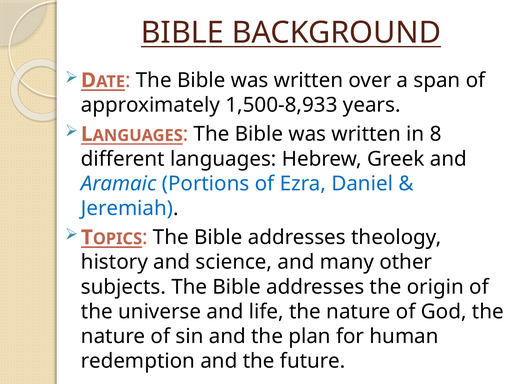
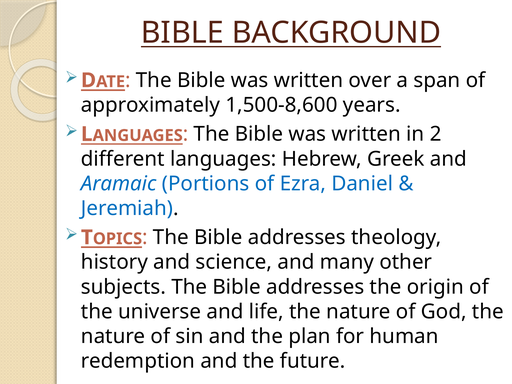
1,500-8,933: 1,500-8,933 -> 1,500-8,600
8: 8 -> 2
